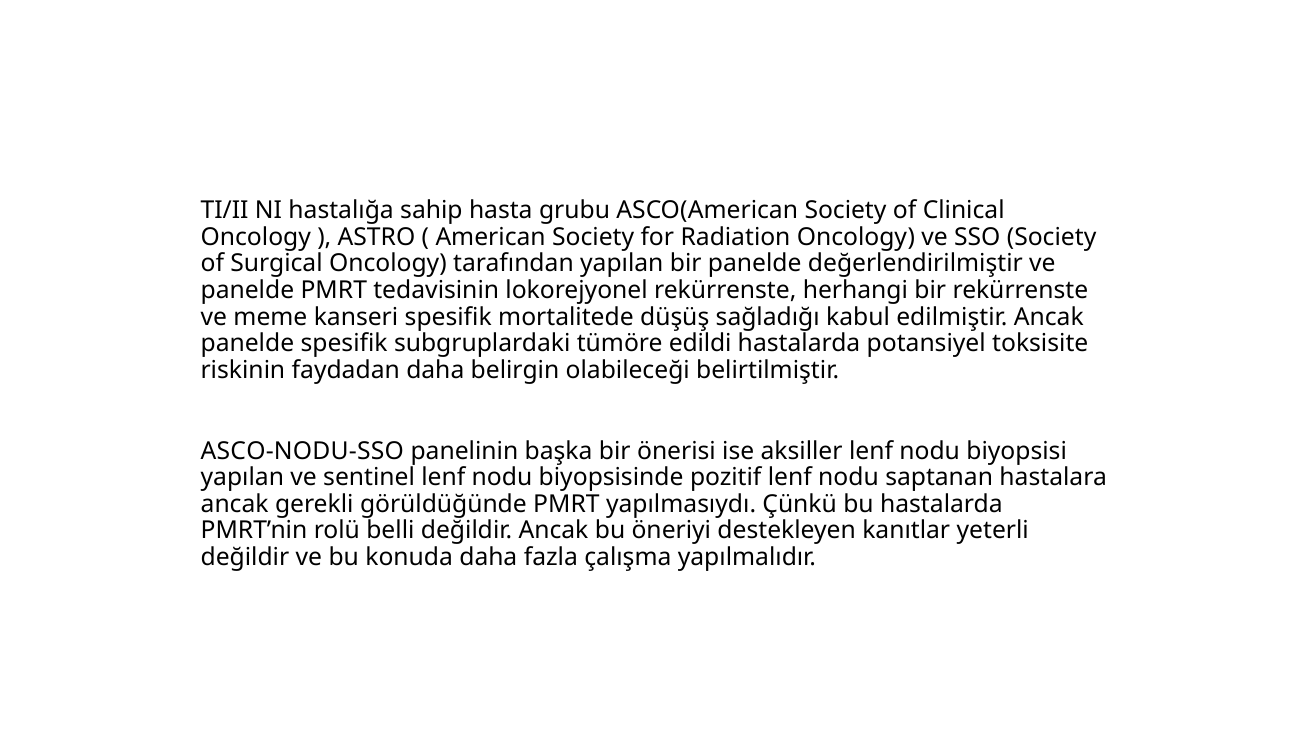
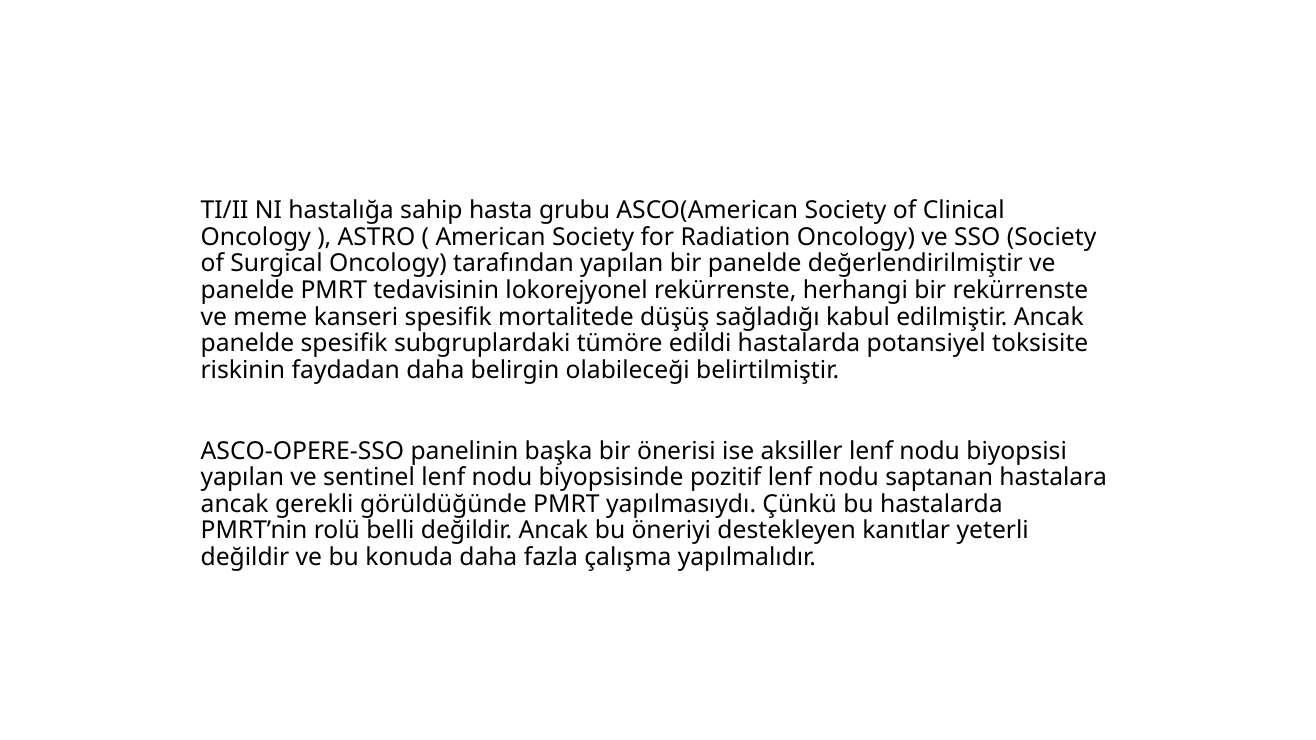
ASCO-NODU-SSO: ASCO-NODU-SSO -> ASCO-OPERE-SSO
